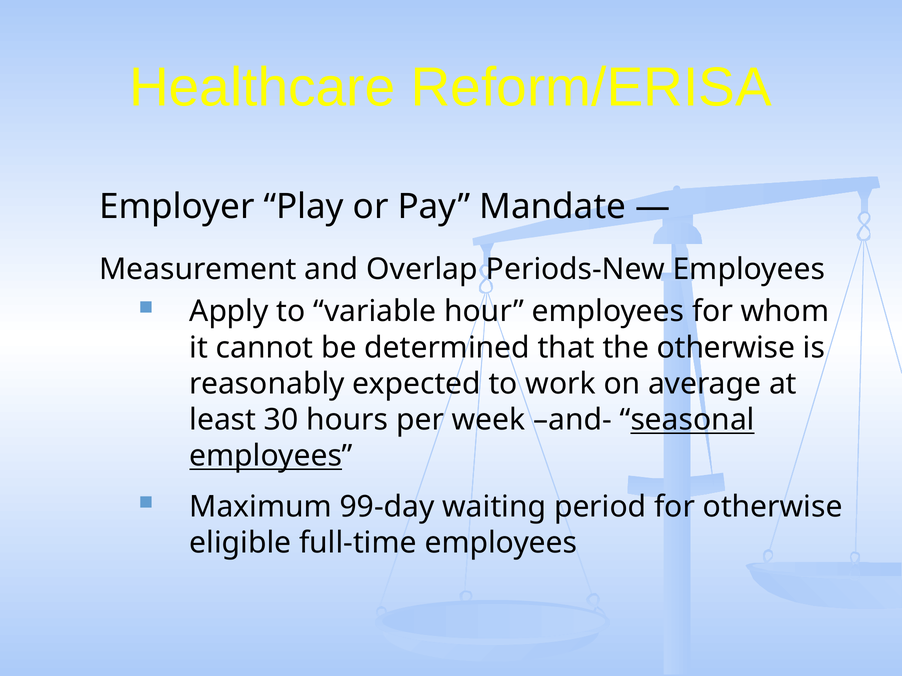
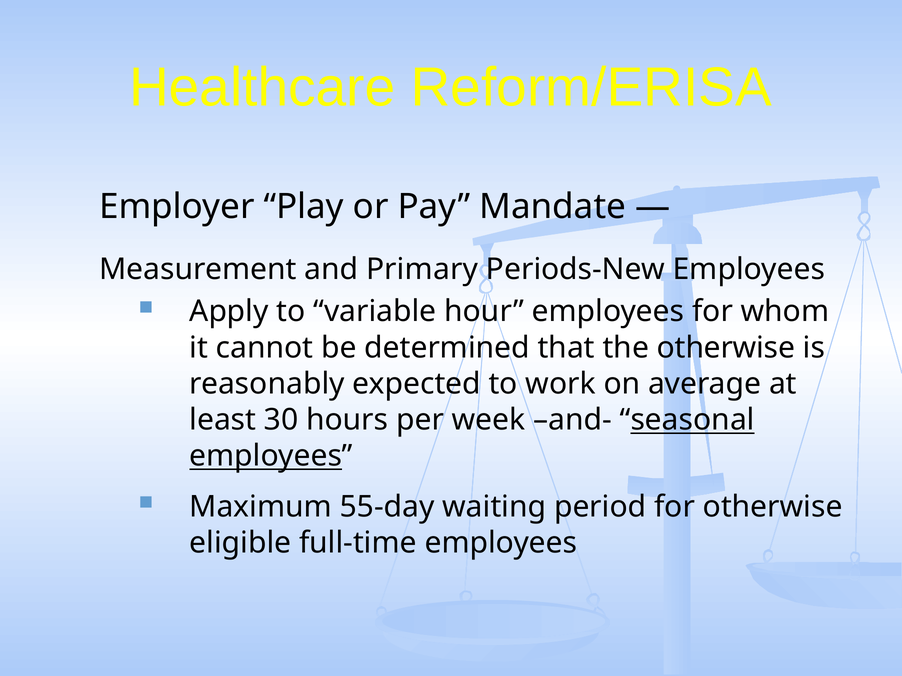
Overlap: Overlap -> Primary
99-day: 99-day -> 55-day
